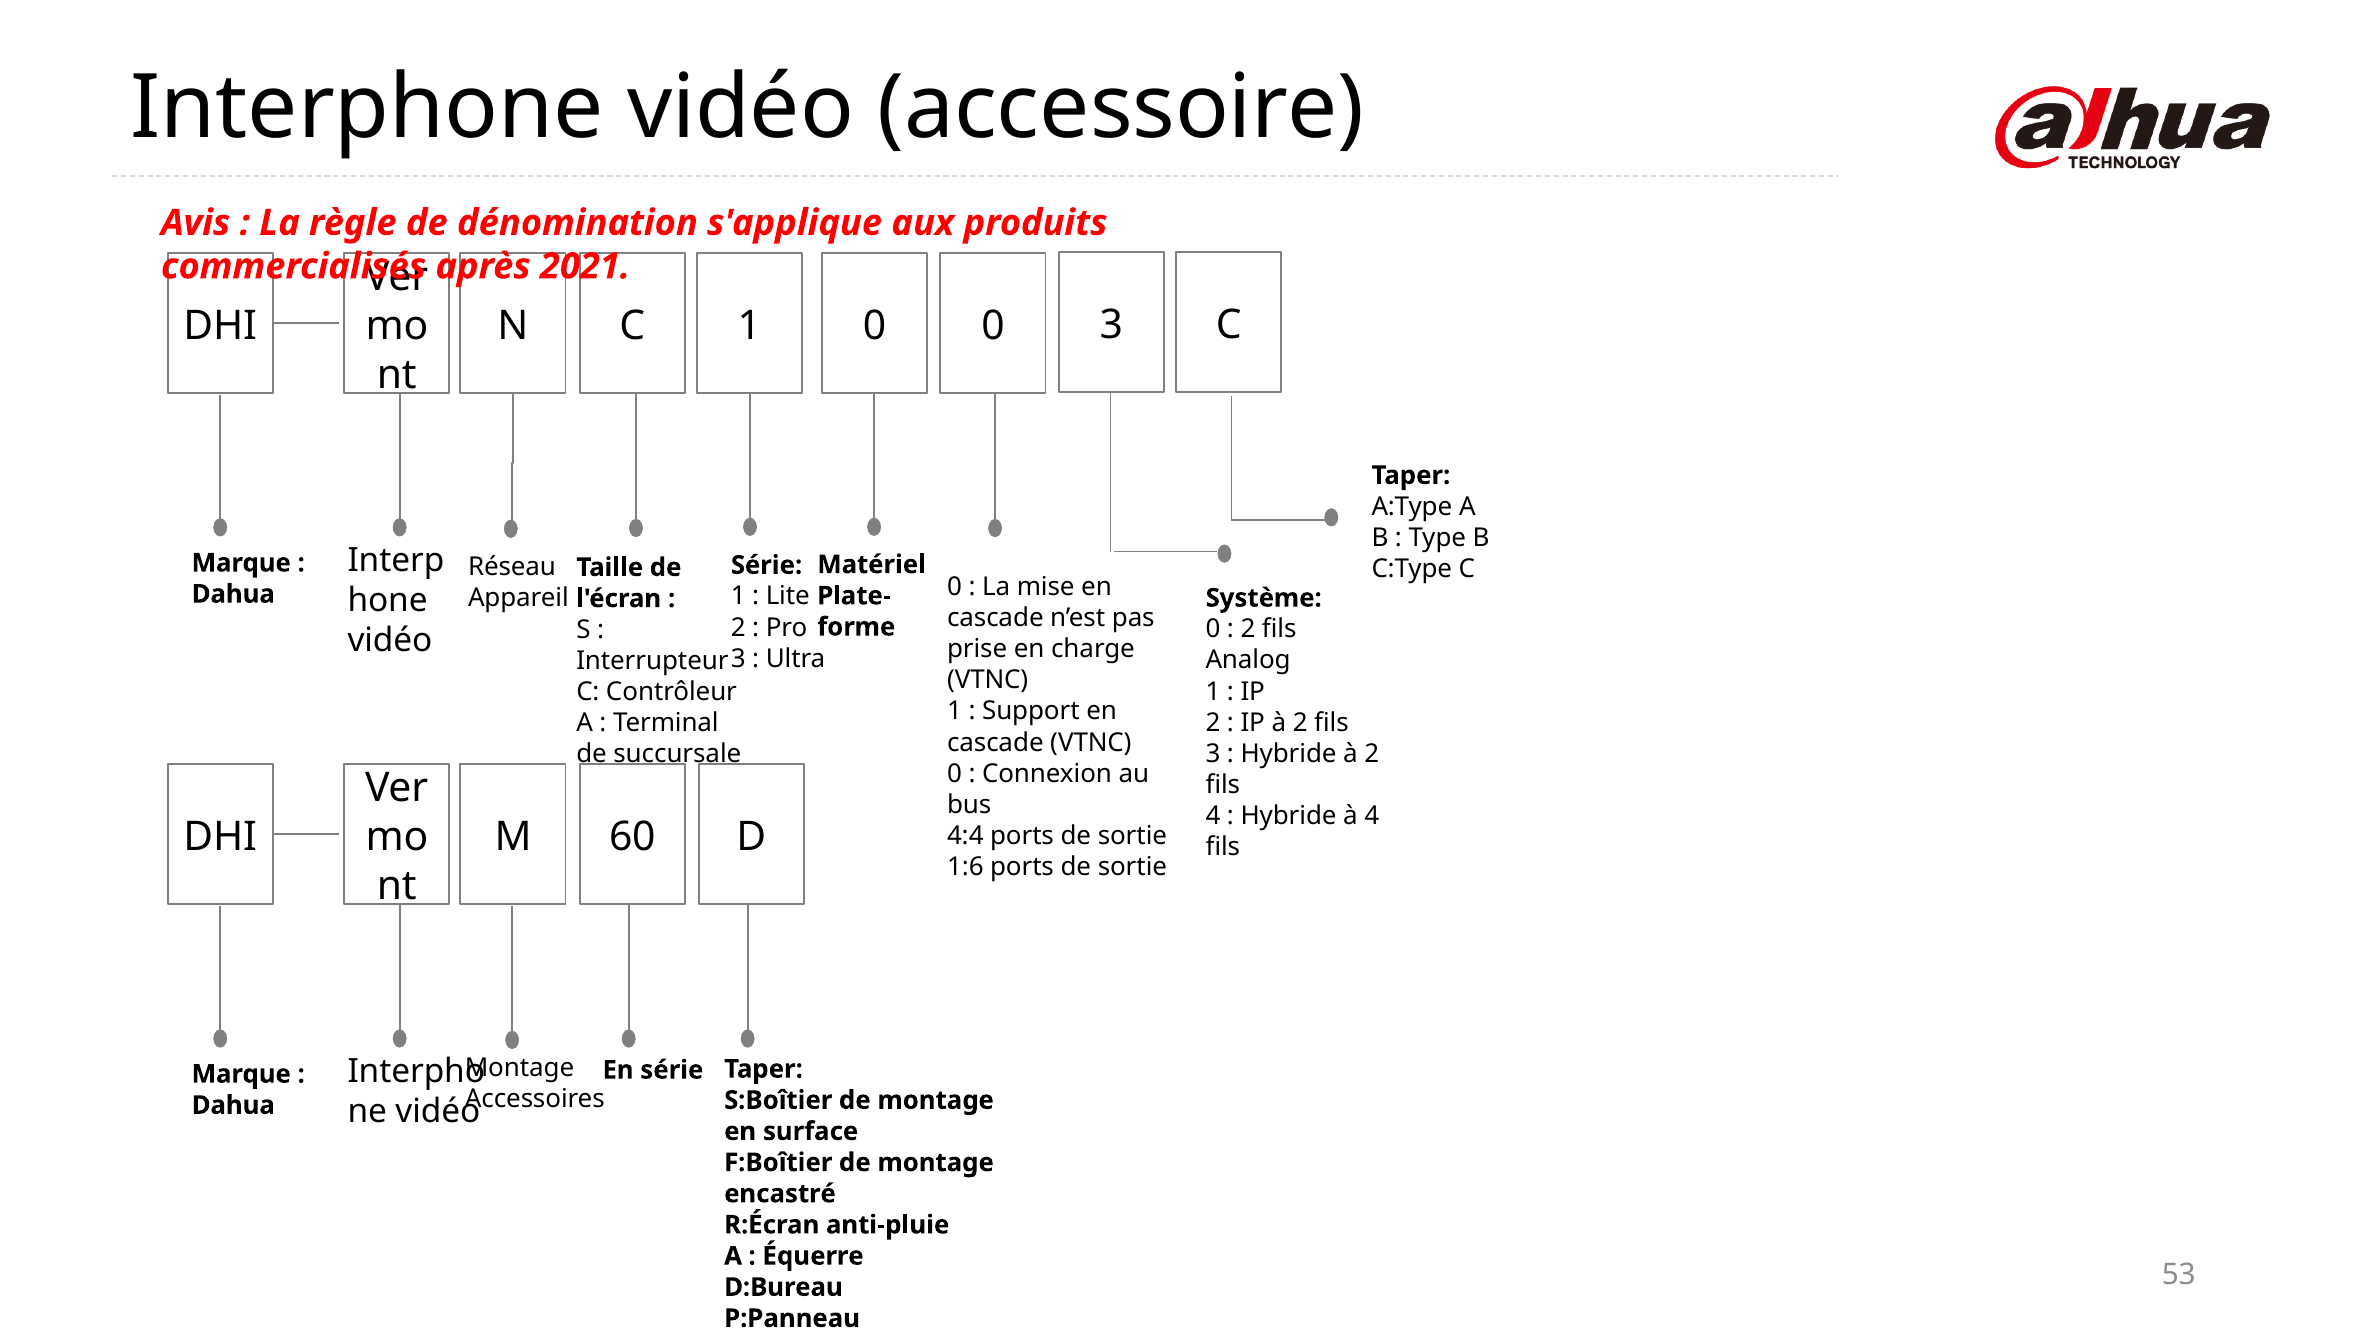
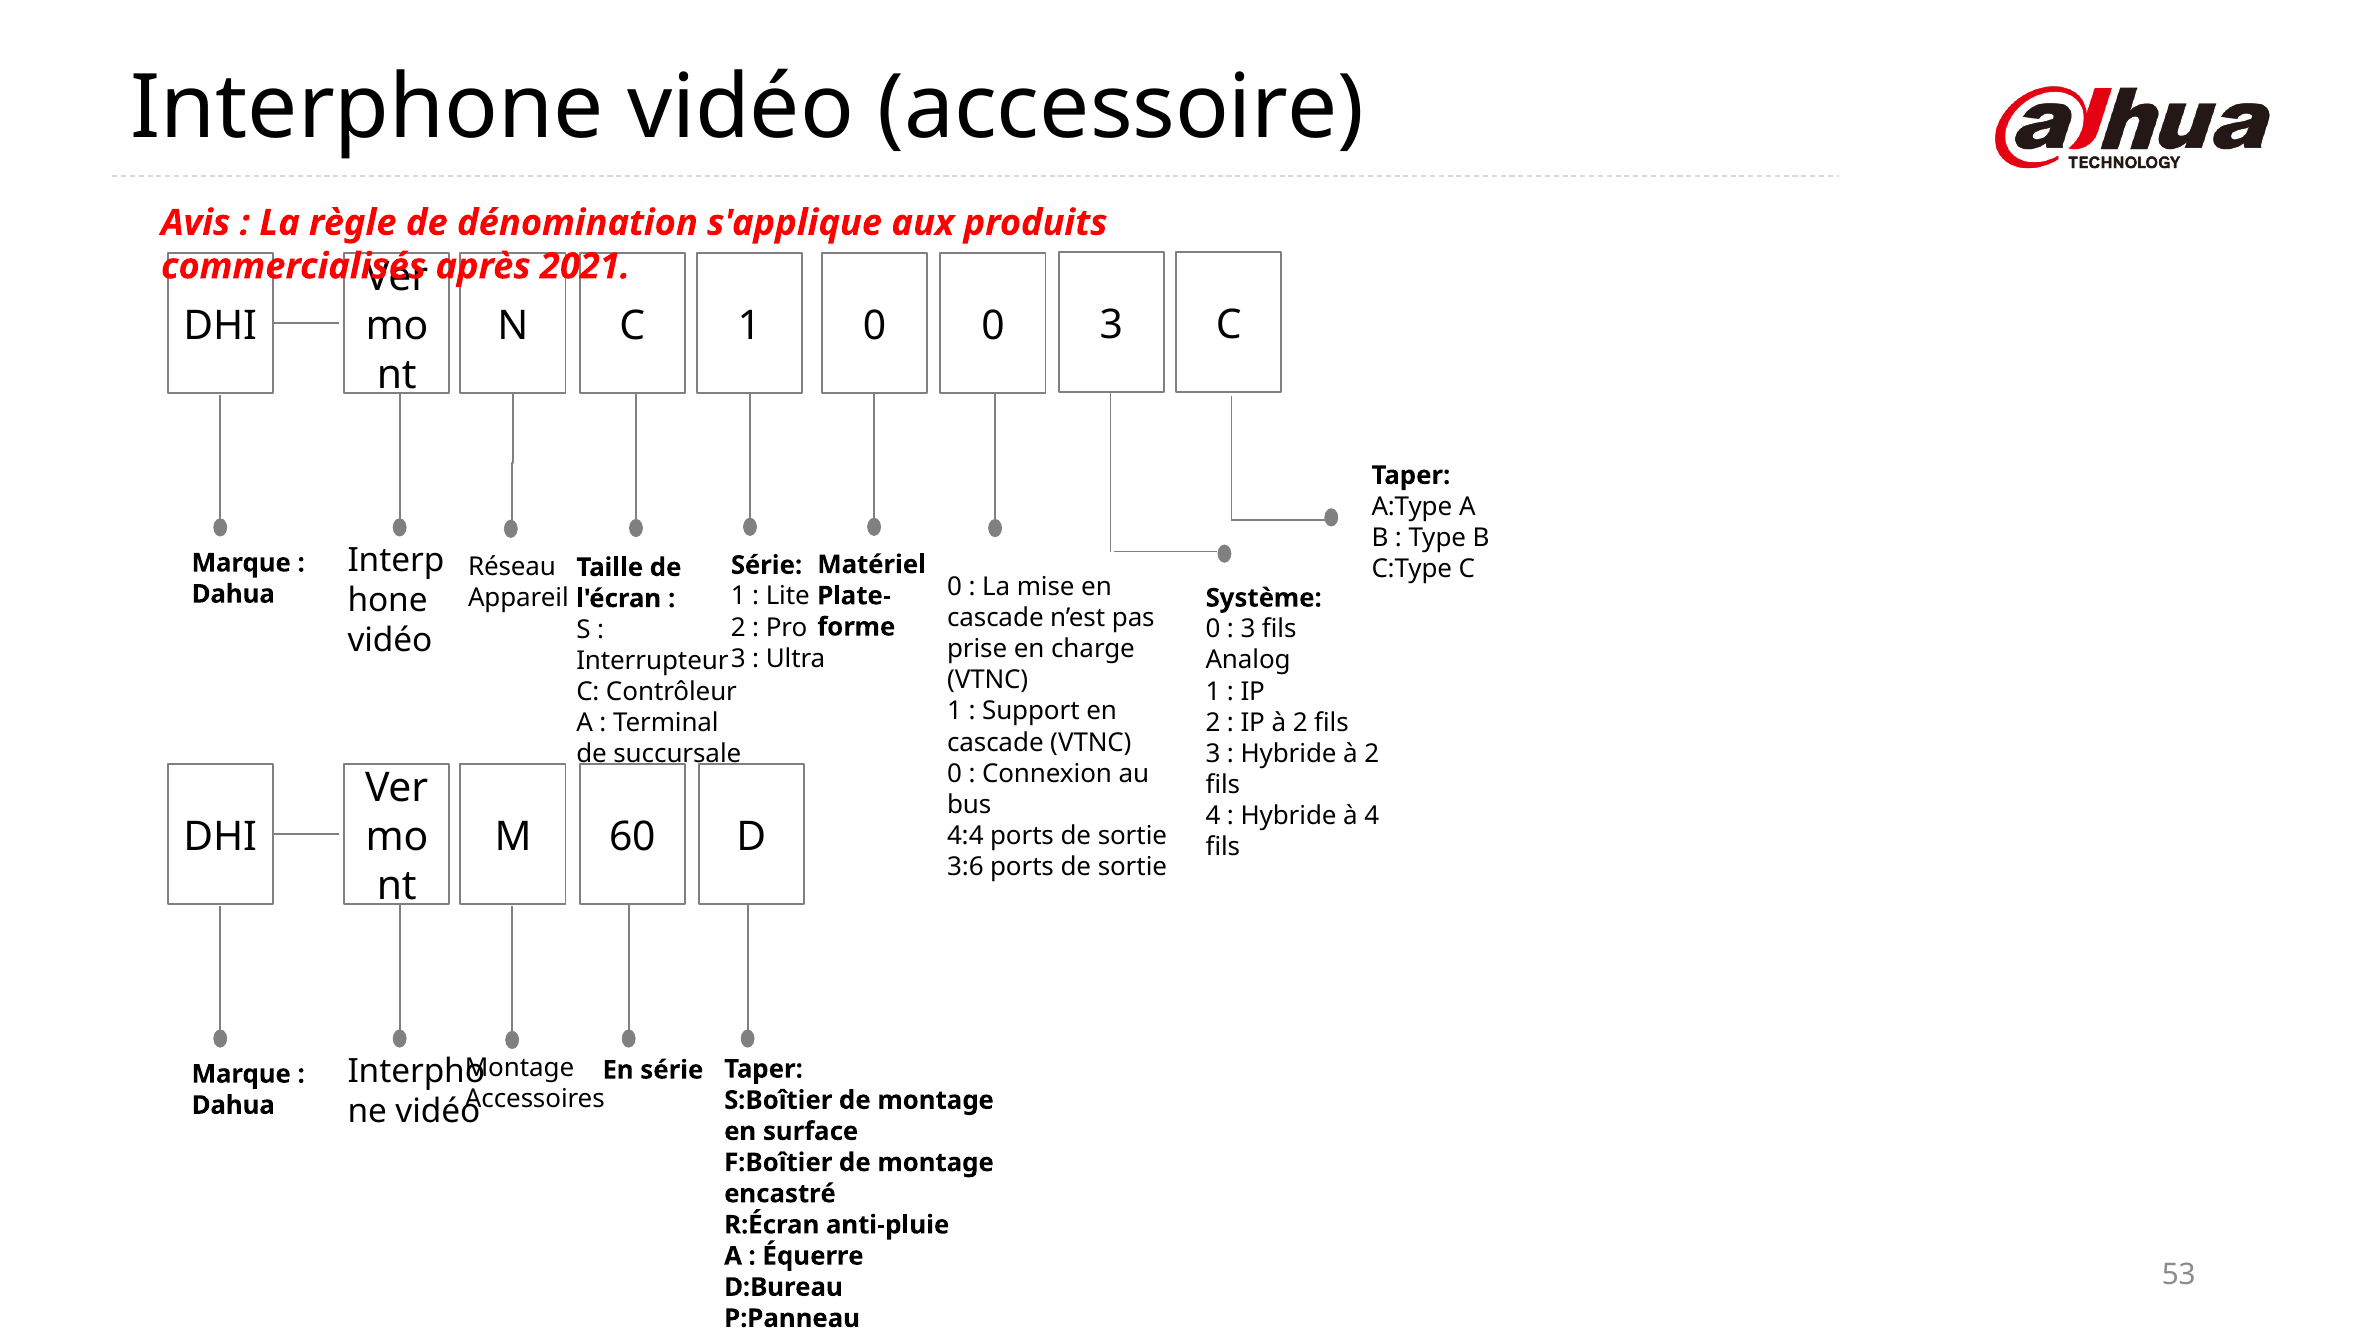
2 at (1248, 629): 2 -> 3
1:6: 1:6 -> 3:6
